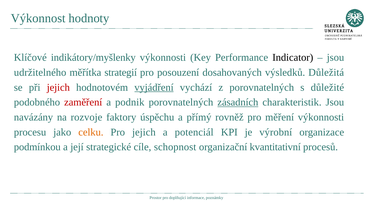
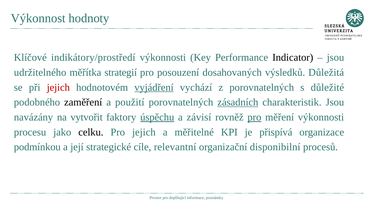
indikátory/myšlenky: indikátory/myšlenky -> indikátory/prostředí
zaměření colour: red -> black
podnik: podnik -> použití
rozvoje: rozvoje -> vytvořit
úspěchu underline: none -> present
přímý: přímý -> závisí
pro at (254, 117) underline: none -> present
celku colour: orange -> black
potenciál: potenciál -> měřitelné
výrobní: výrobní -> přispívá
schopnost: schopnost -> relevantní
kvantitativní: kvantitativní -> disponibilní
